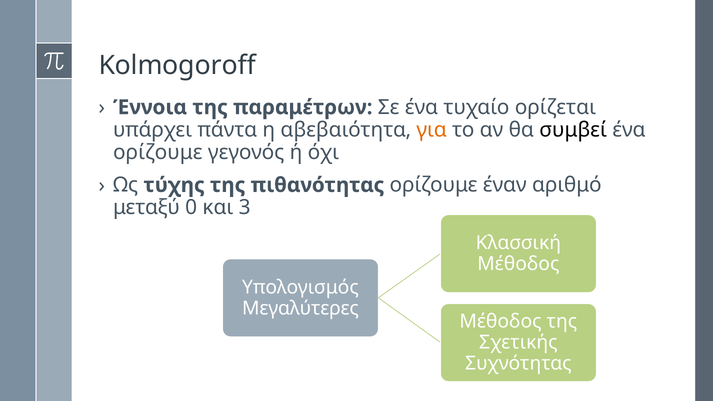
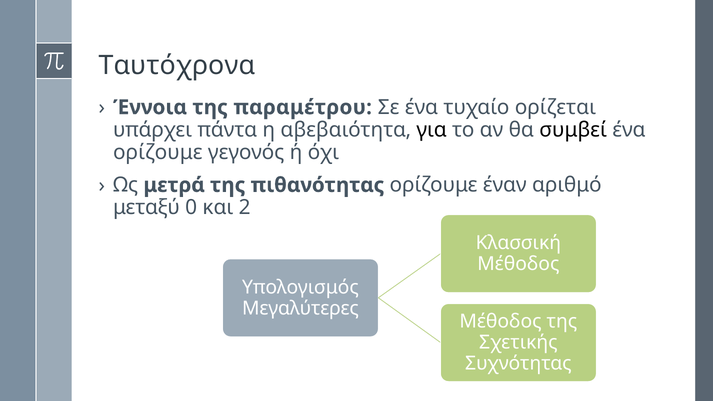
Kolmogoroff: Kolmogoroff -> Ταυτόχρονα
παραμέτρων: παραμέτρων -> παραμέτρου
για colour: orange -> black
τύχης: τύχης -> μετρά
3: 3 -> 2
